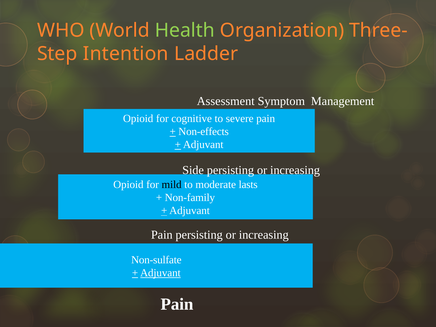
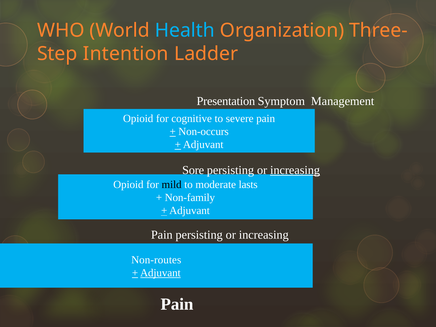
Health colour: light green -> light blue
Assessment: Assessment -> Presentation
Non-effects: Non-effects -> Non-occurs
Side: Side -> Sore
increasing at (295, 170) underline: none -> present
Non-sulfate: Non-sulfate -> Non-routes
